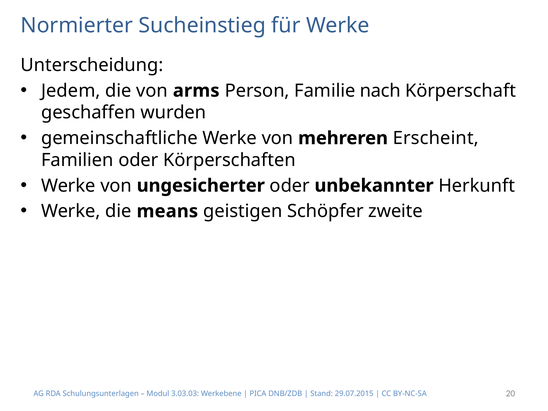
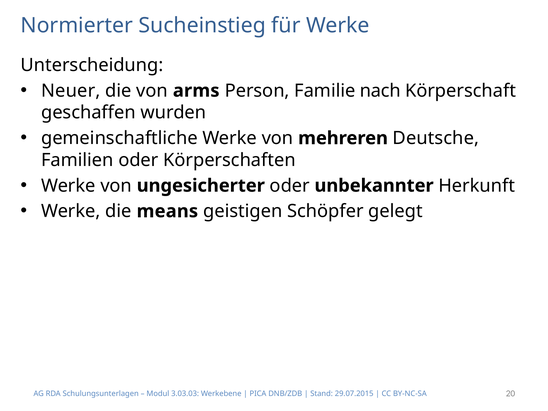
Jedem: Jedem -> Neuer
Erscheint: Erscheint -> Deutsche
zweite: zweite -> gelegt
